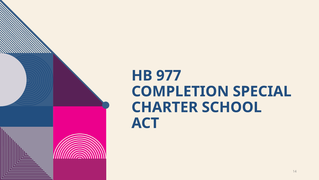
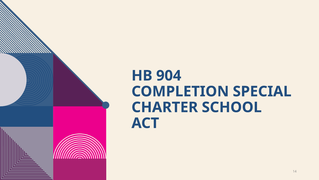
977: 977 -> 904
